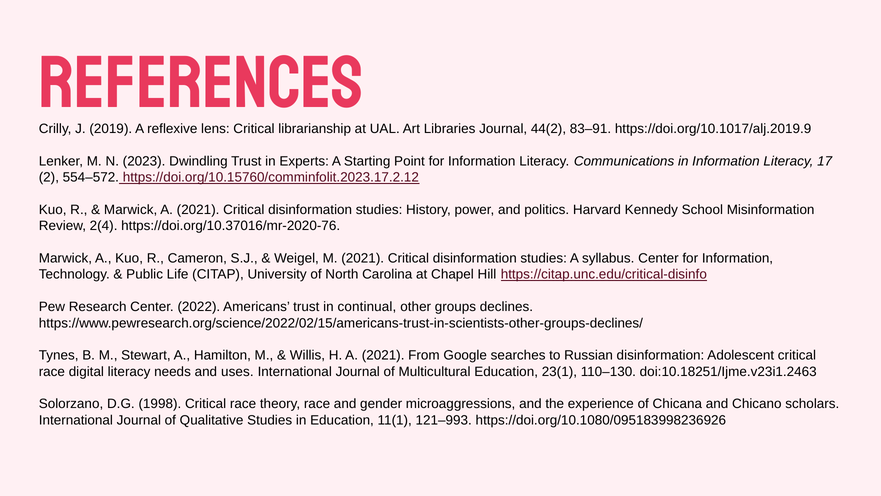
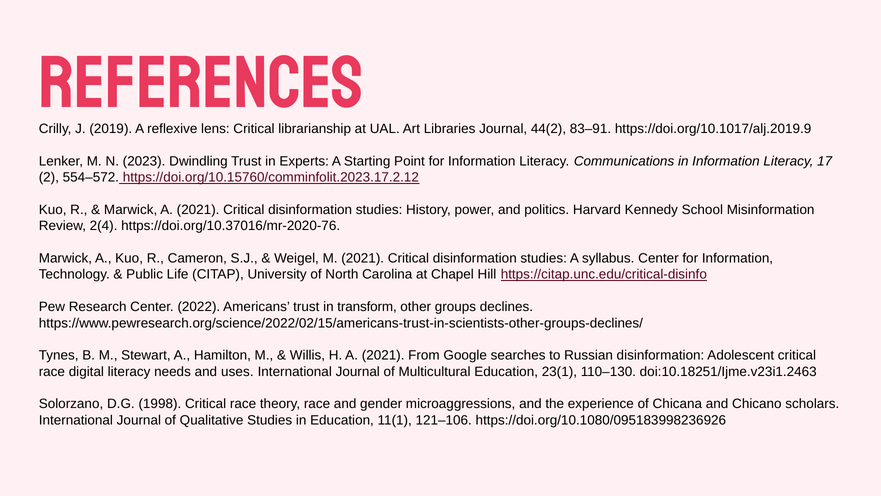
continual: continual -> transform
121–993: 121–993 -> 121–106
